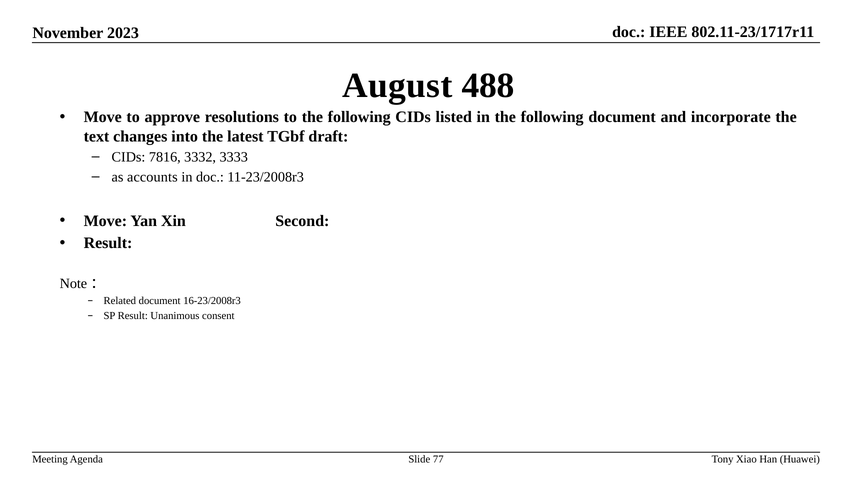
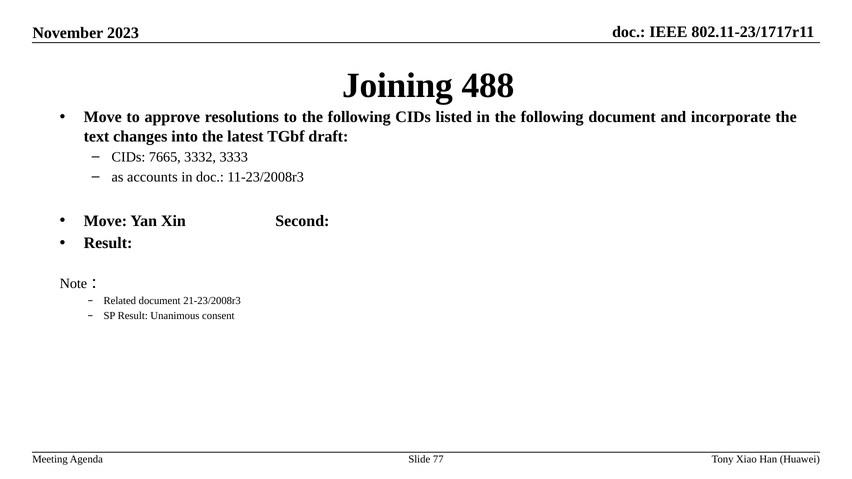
August: August -> Joining
7816: 7816 -> 7665
16-23/2008r3: 16-23/2008r3 -> 21-23/2008r3
